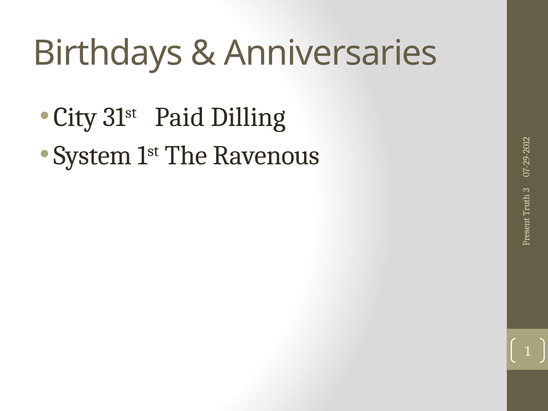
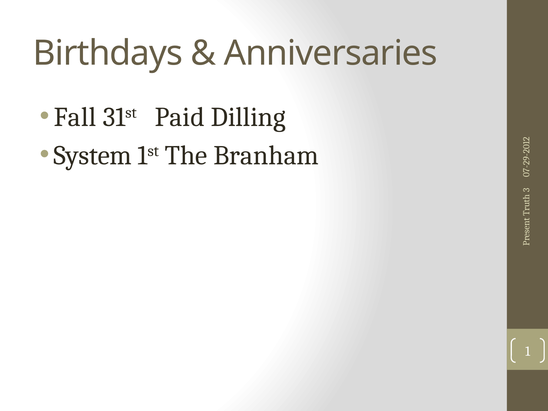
City: City -> Fall
Ravenous: Ravenous -> Branham
